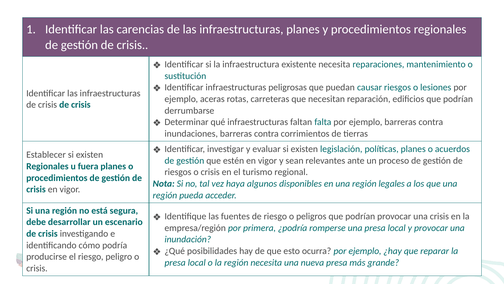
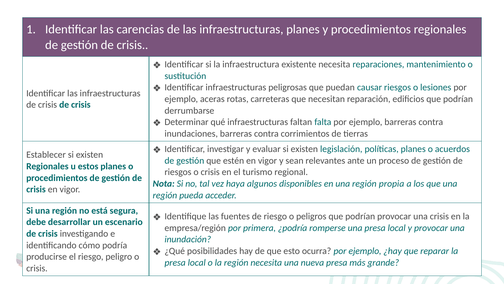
fuera: fuera -> estos
legales: legales -> propia
